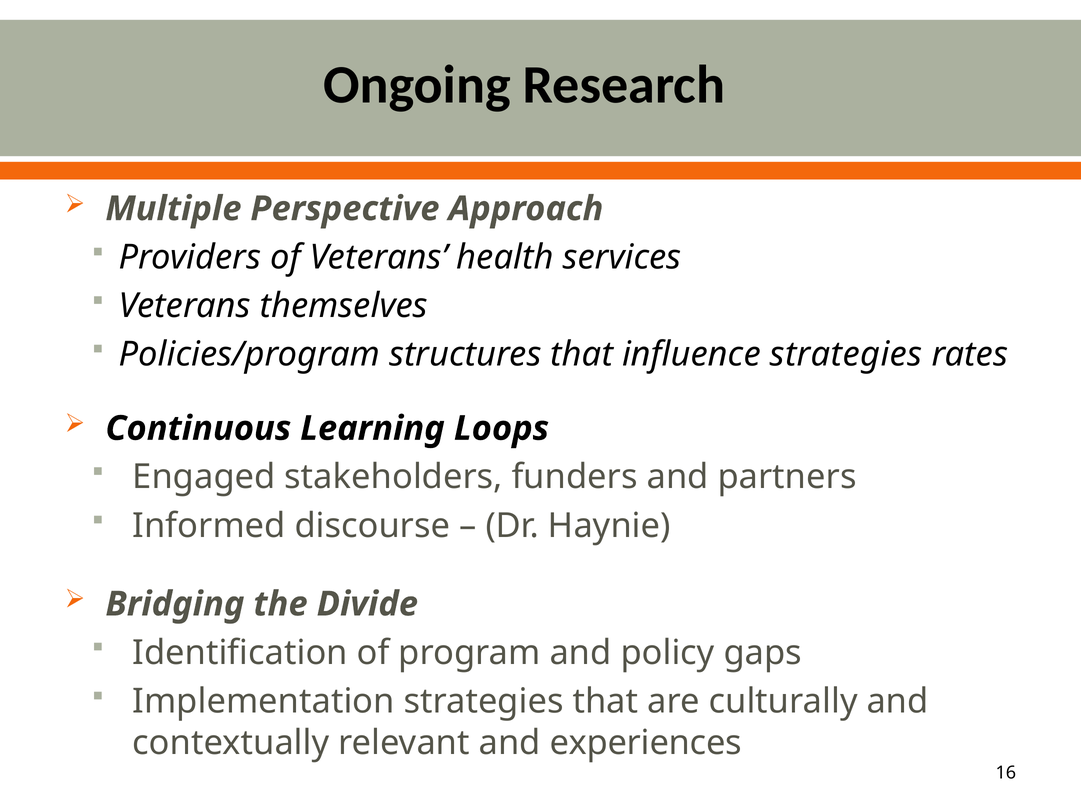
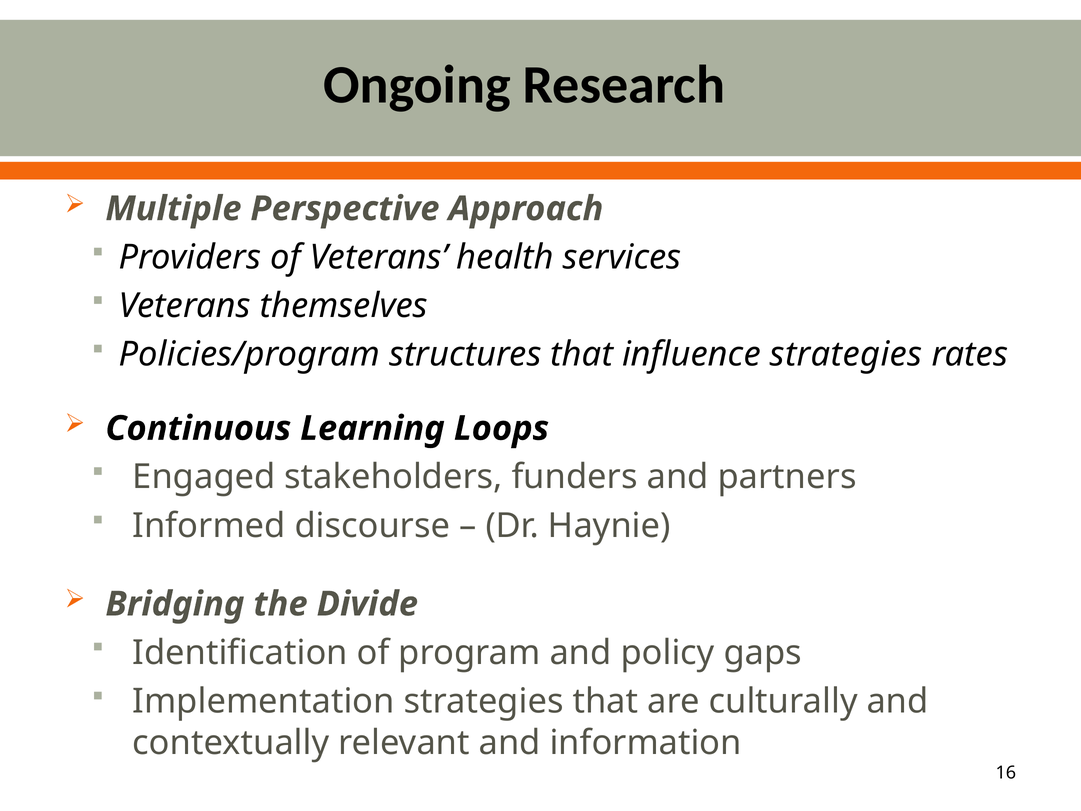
experiences: experiences -> information
